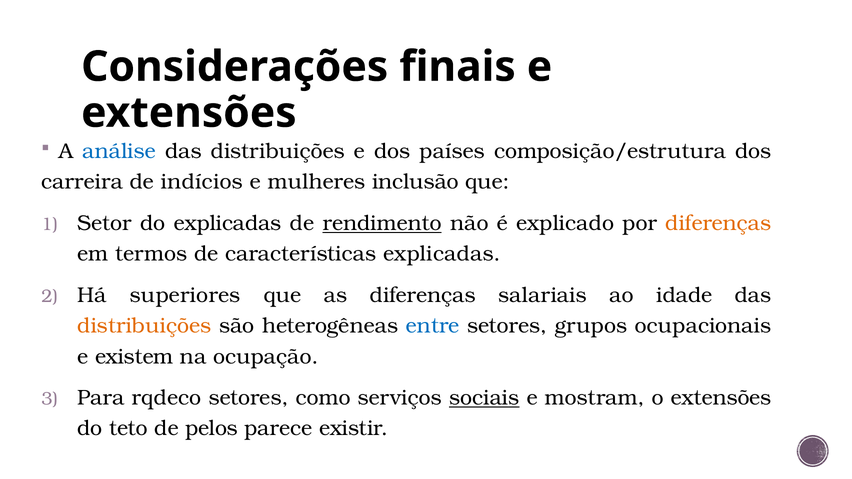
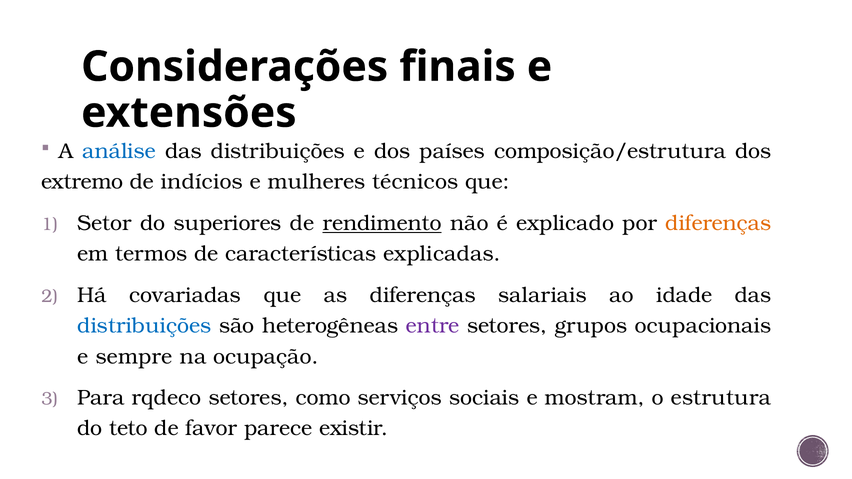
carreira: carreira -> extremo
inclusão: inclusão -> técnicos
do explicadas: explicadas -> superiores
superiores: superiores -> covariadas
distribuições at (144, 326) colour: orange -> blue
entre colour: blue -> purple
existem: existem -> sempre
sociais underline: present -> none
o extensões: extensões -> estrutura
pelos: pelos -> favor
